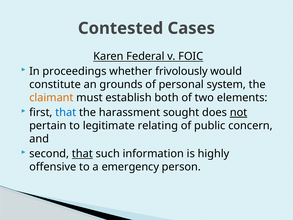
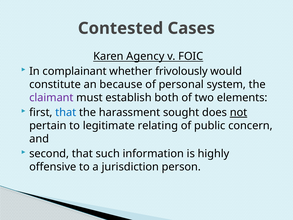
Federal: Federal -> Agency
proceedings: proceedings -> complainant
grounds: grounds -> because
claimant colour: orange -> purple
that at (82, 154) underline: present -> none
emergency: emergency -> jurisdiction
